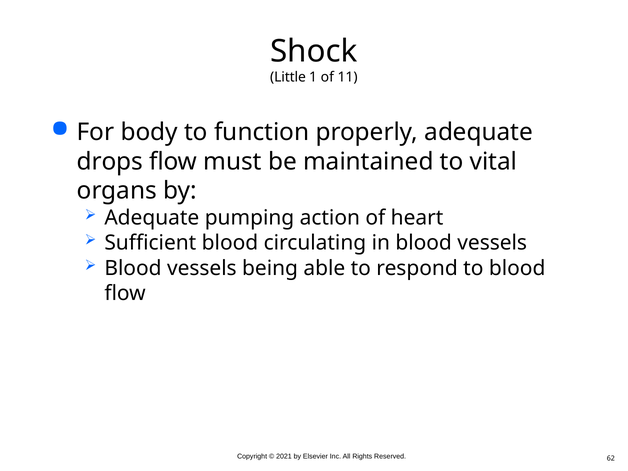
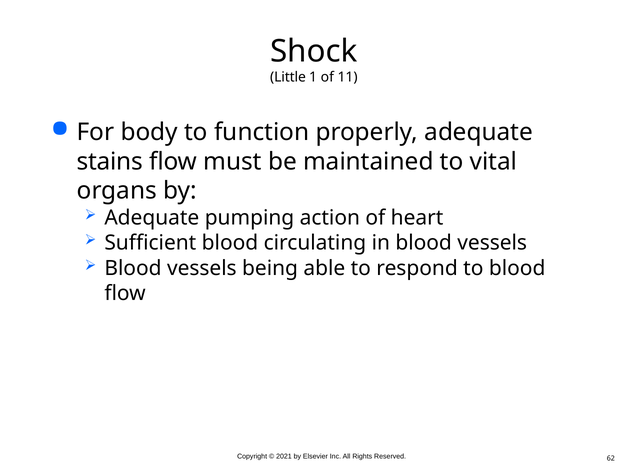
drops: drops -> stains
